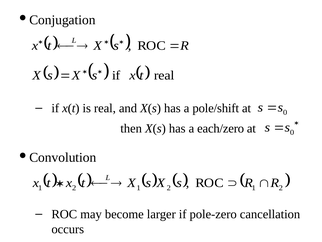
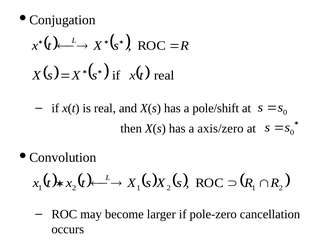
each/zero: each/zero -> axis/zero
